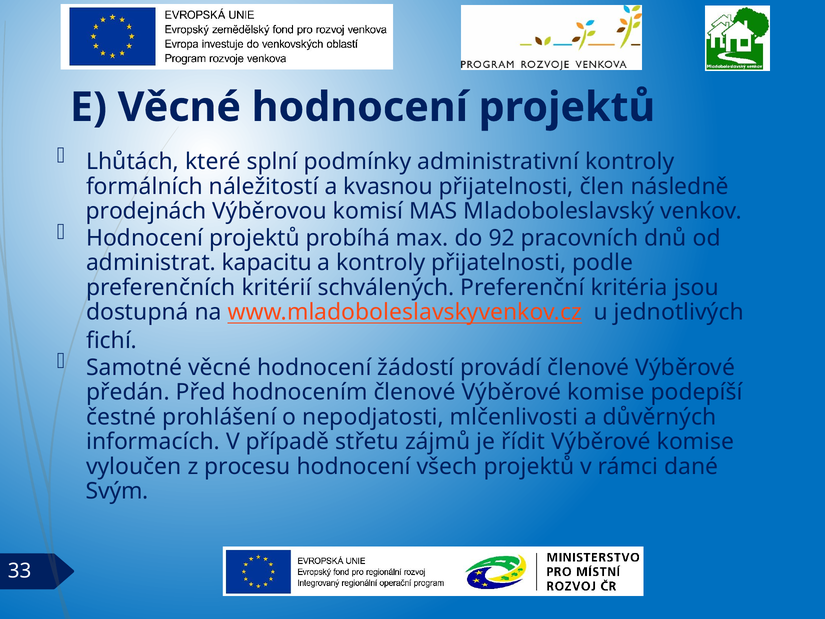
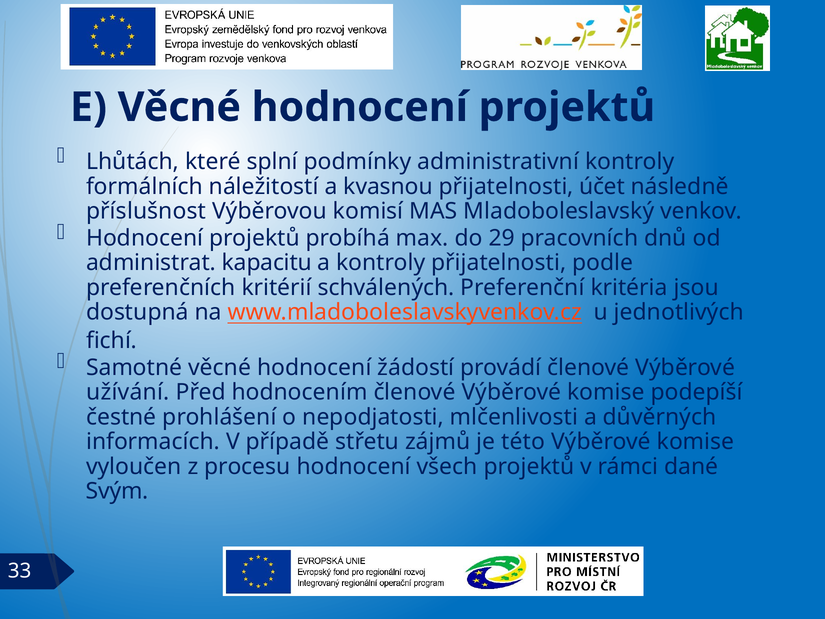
člen: člen -> účet
prodejnách: prodejnách -> příslušnost
92: 92 -> 29
předán: předán -> užívání
řídit: řídit -> této
